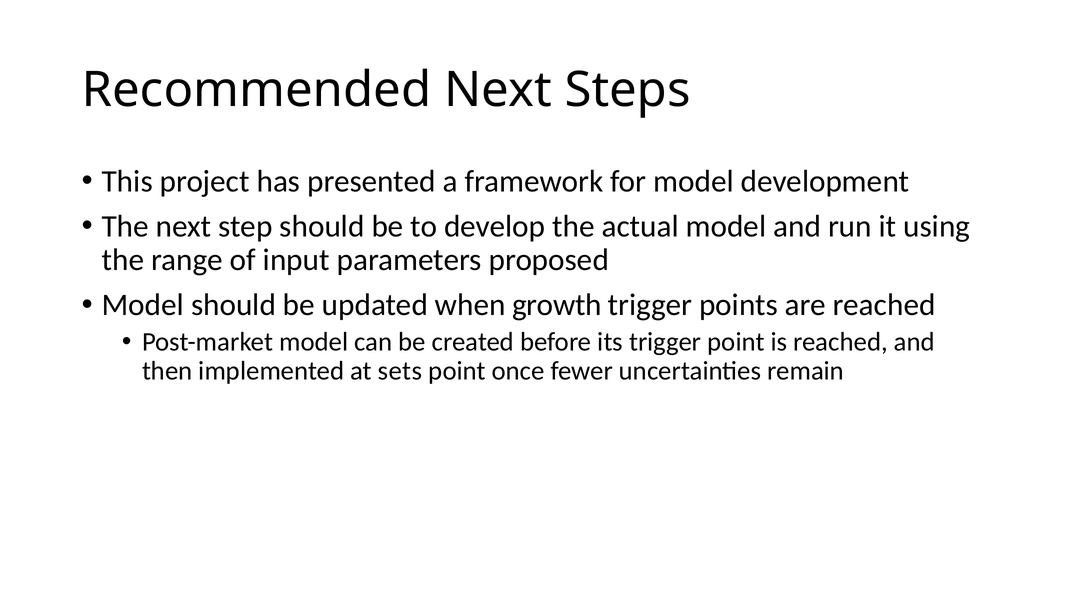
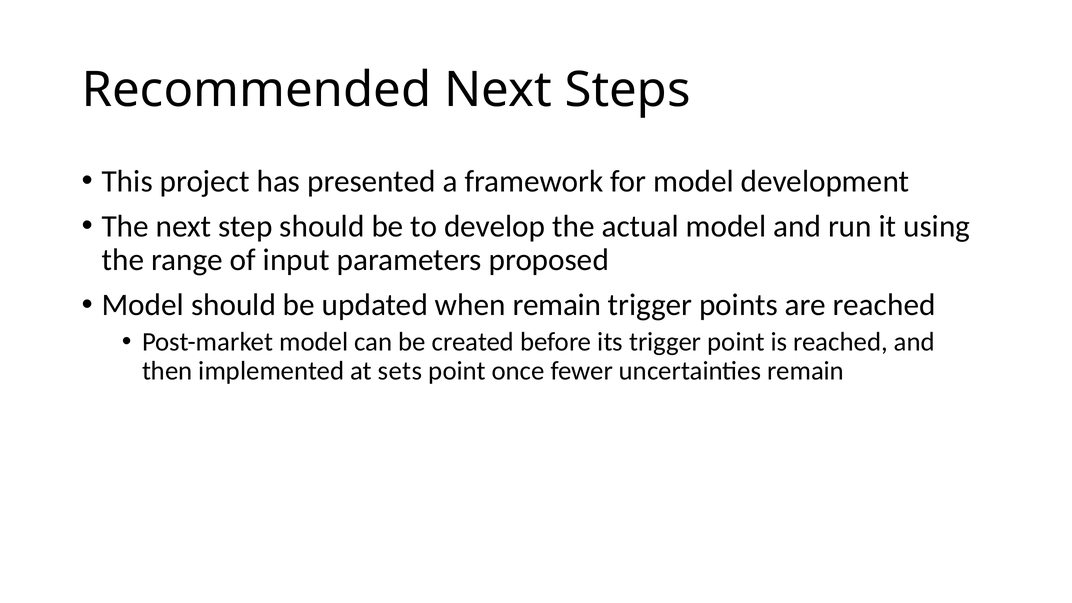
when growth: growth -> remain
